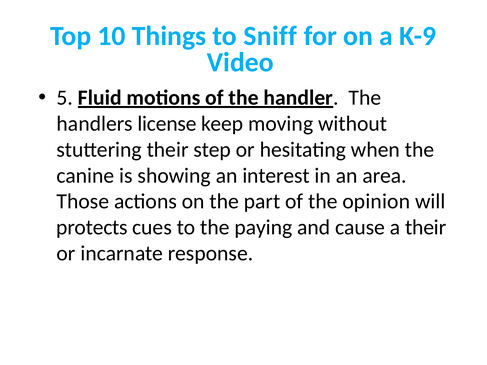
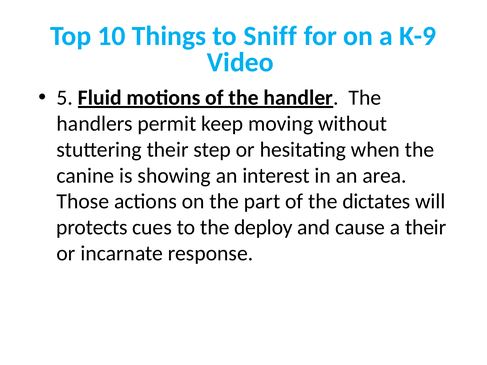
license: license -> permit
opinion: opinion -> dictates
paying: paying -> deploy
